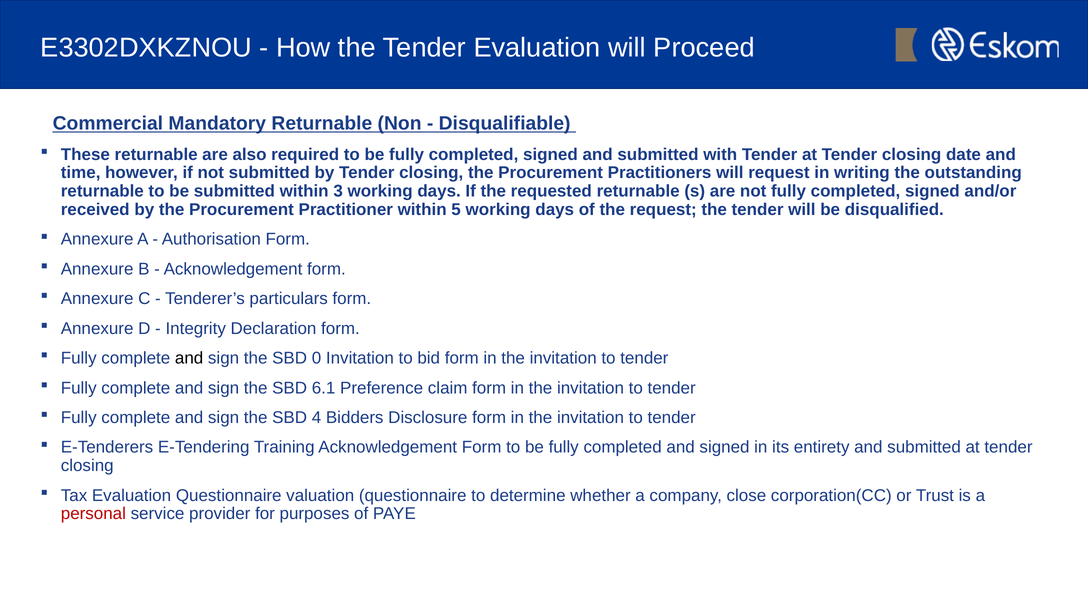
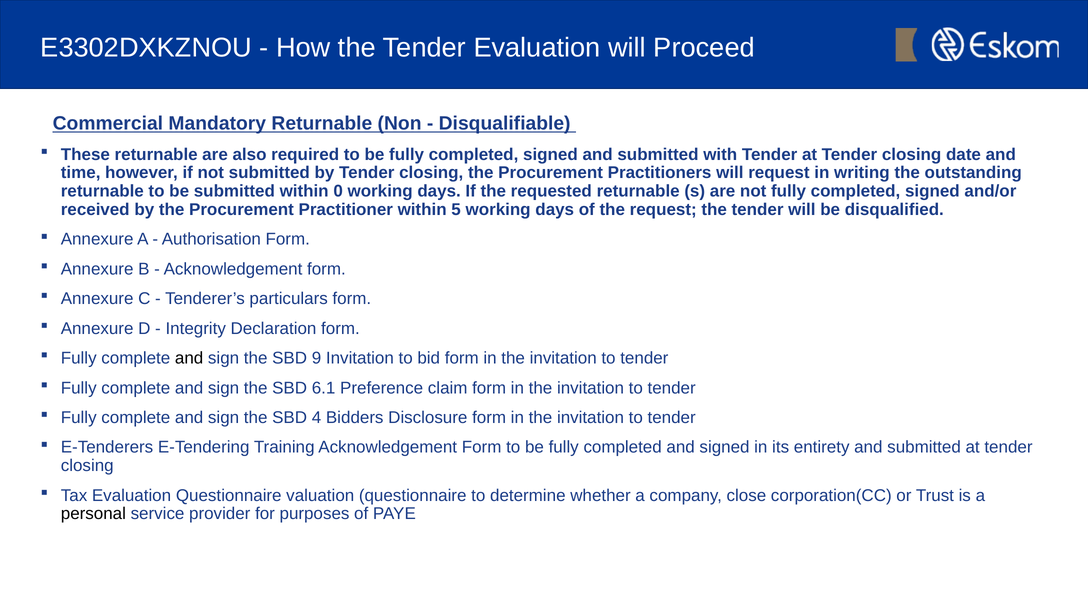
3: 3 -> 0
0: 0 -> 9
personal colour: red -> black
